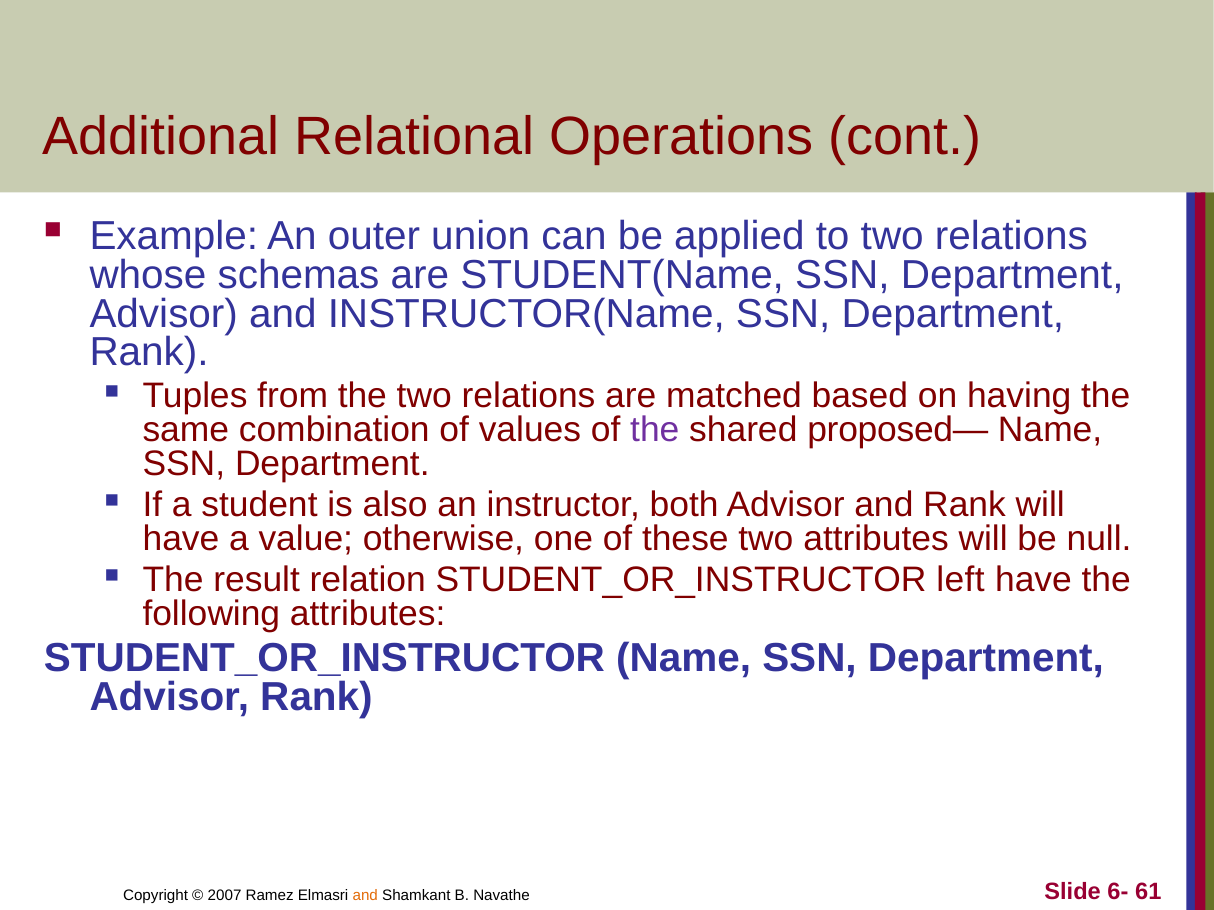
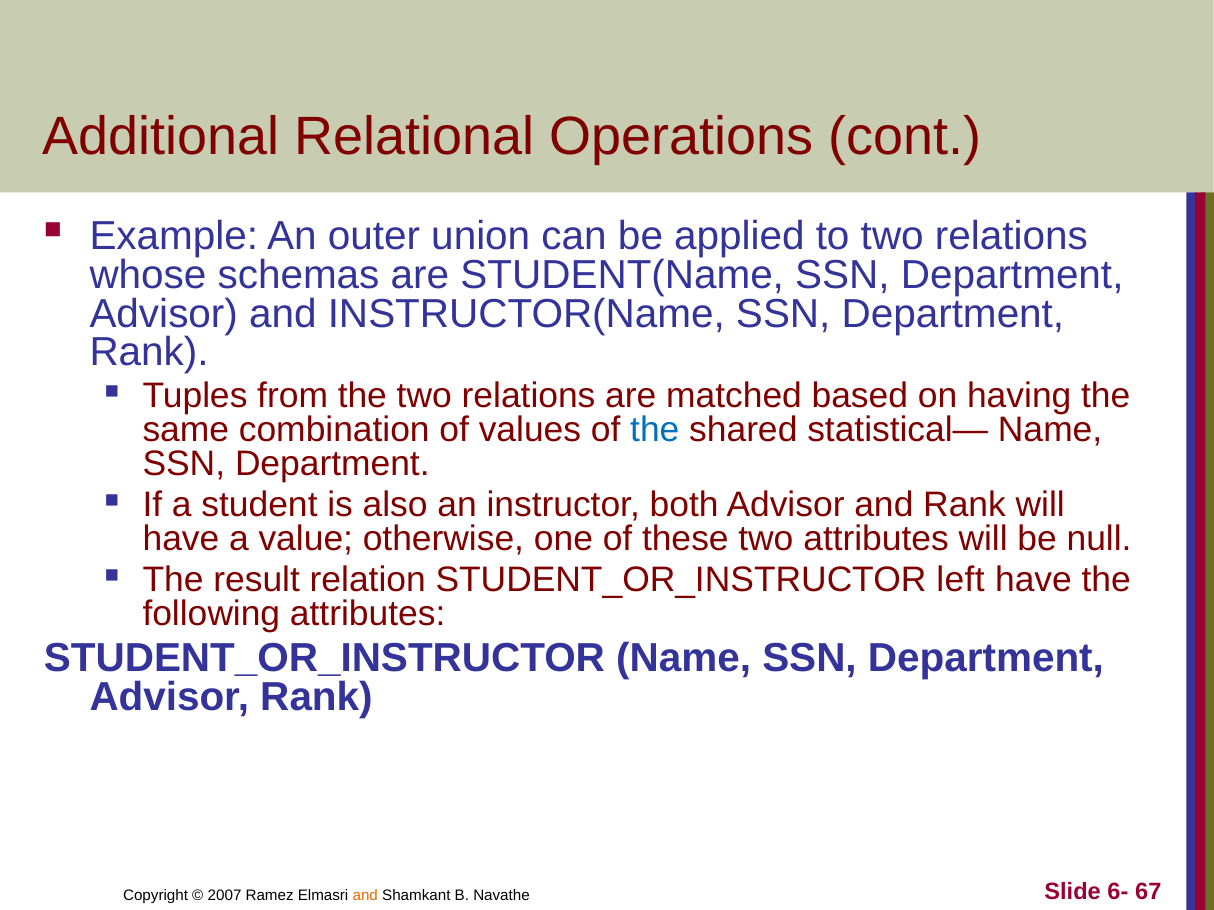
the at (655, 431) colour: purple -> blue
proposed—: proposed— -> statistical—
61: 61 -> 67
